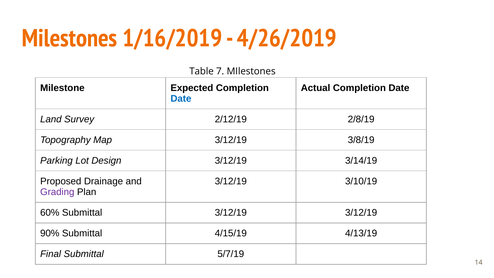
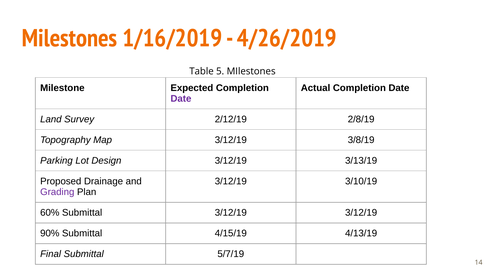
7: 7 -> 5
Date at (181, 99) colour: blue -> purple
3/14/19: 3/14/19 -> 3/13/19
